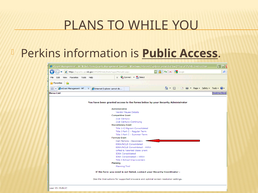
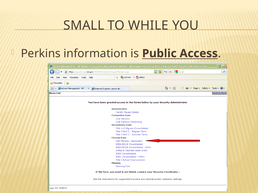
PLANS: PLANS -> SMALL
